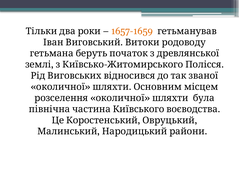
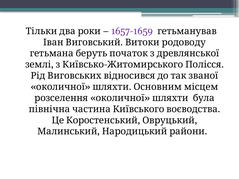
1657-1659 colour: orange -> purple
